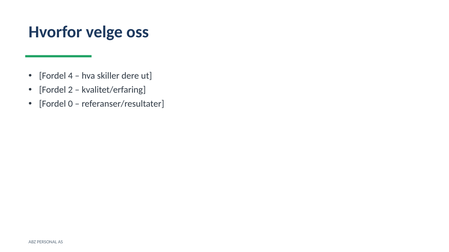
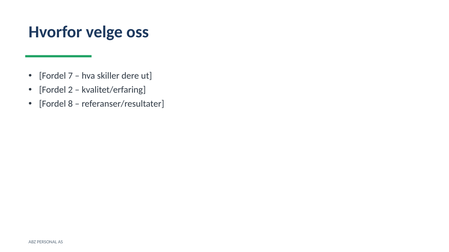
4: 4 -> 7
0: 0 -> 8
